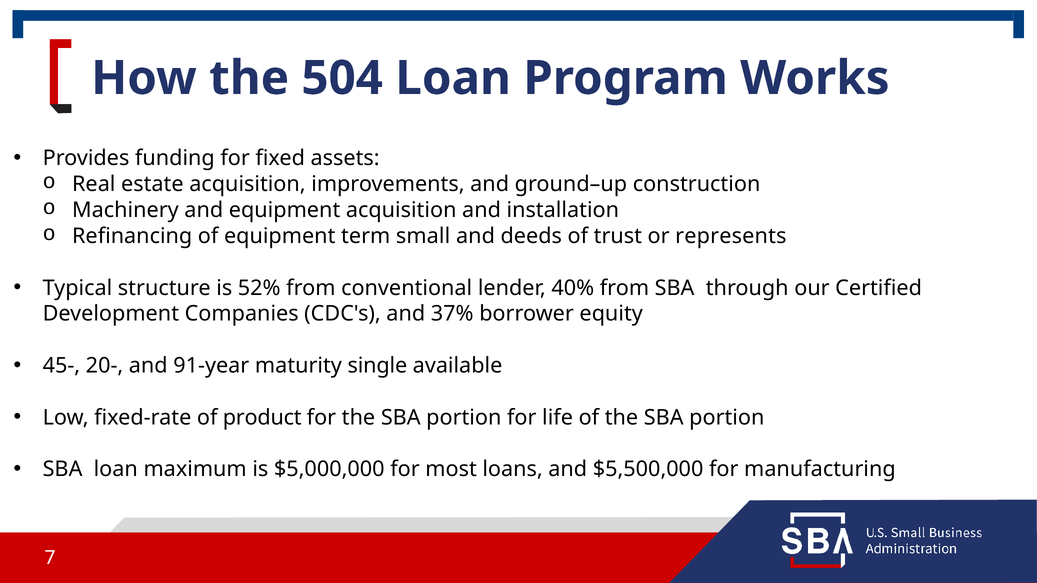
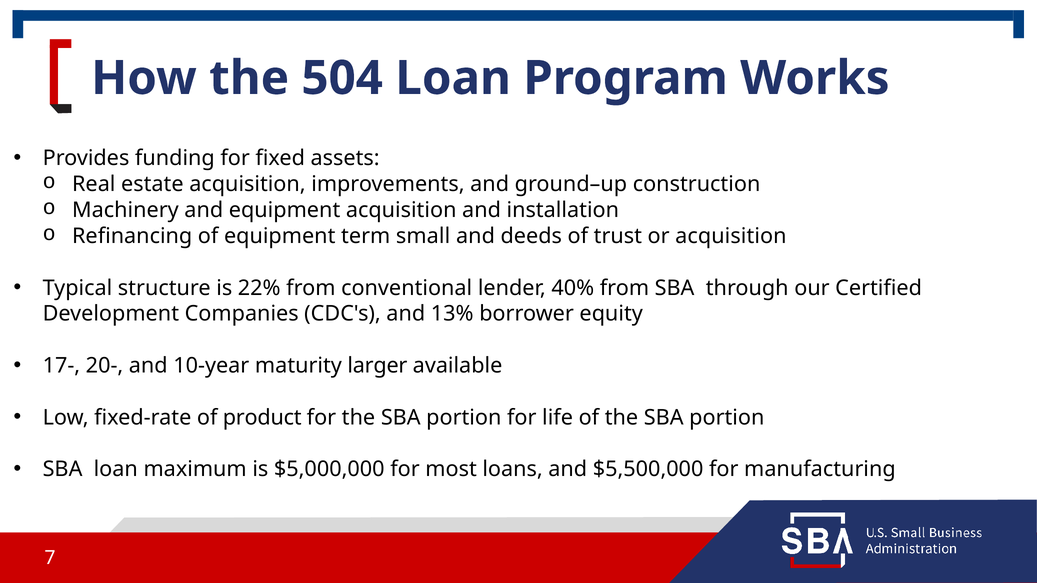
or represents: represents -> acquisition
52%: 52% -> 22%
37%: 37% -> 13%
45-: 45- -> 17-
91-year: 91-year -> 10-year
single: single -> larger
